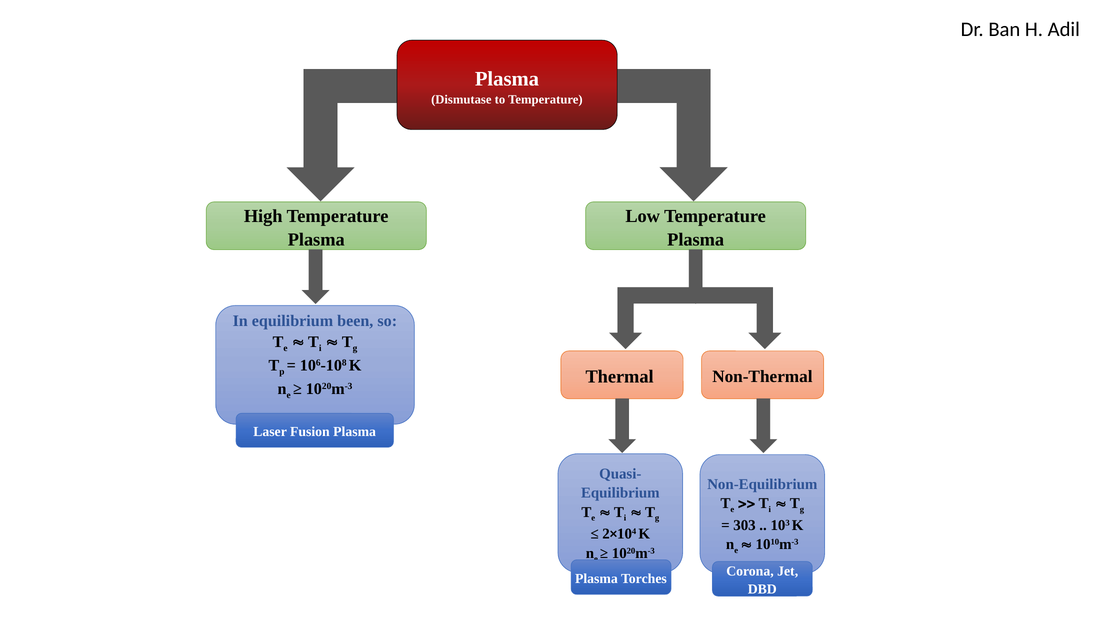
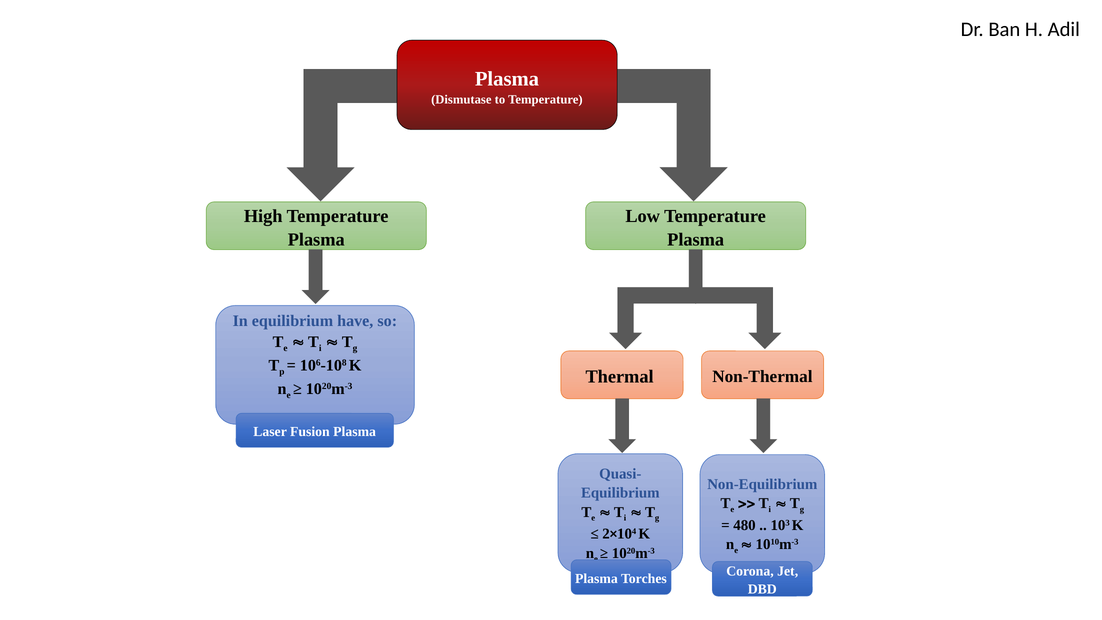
been: been -> have
303: 303 -> 480
